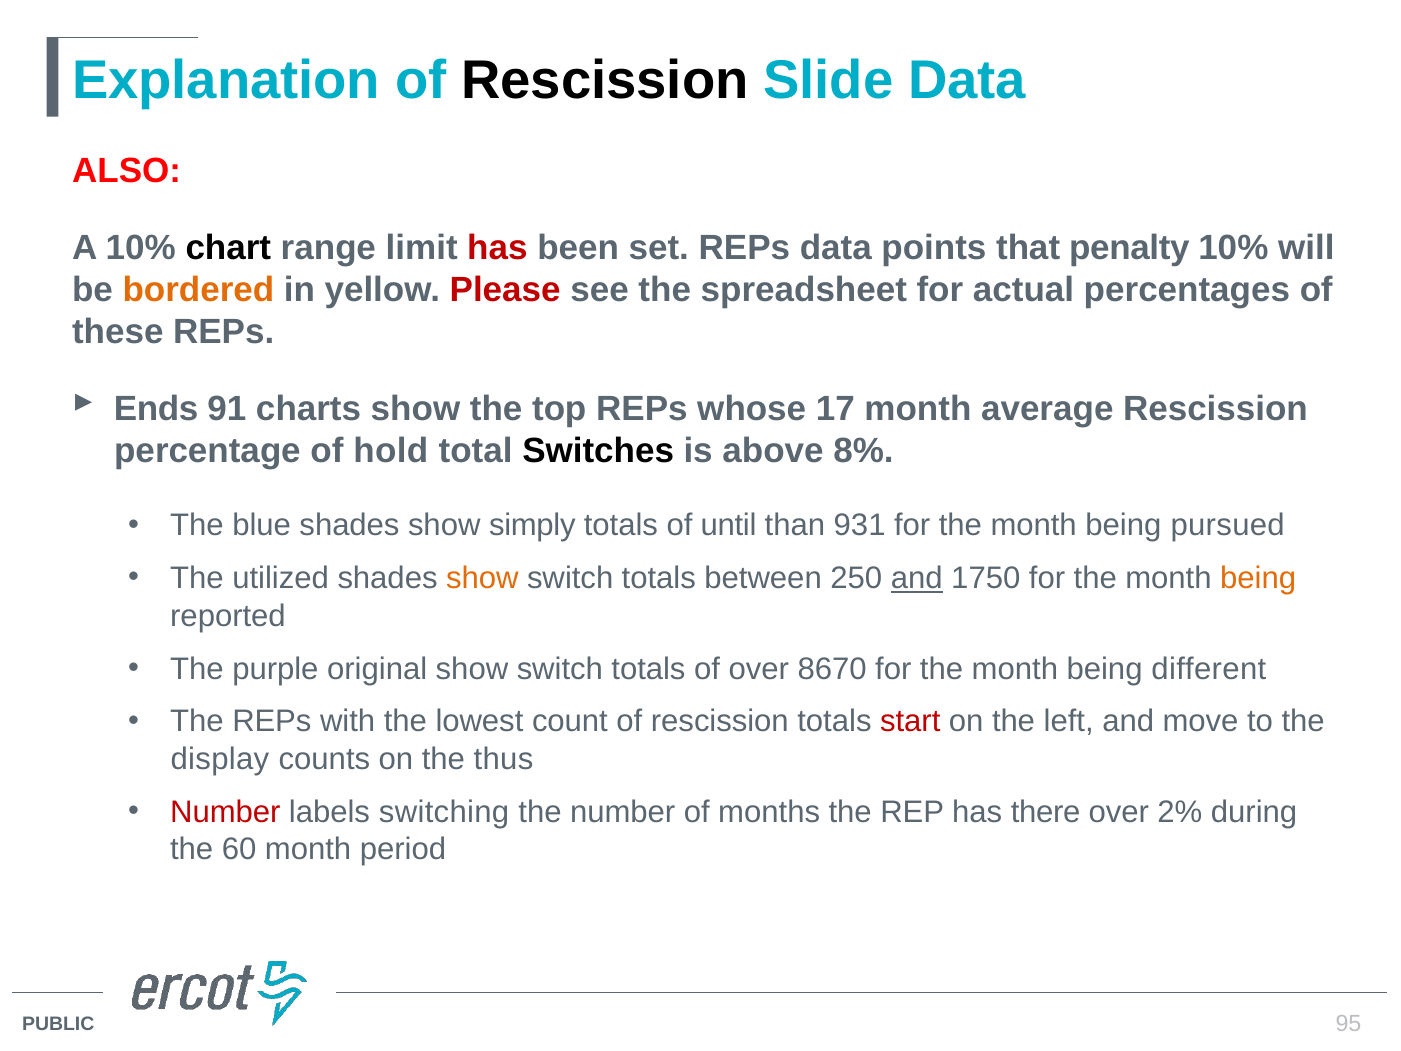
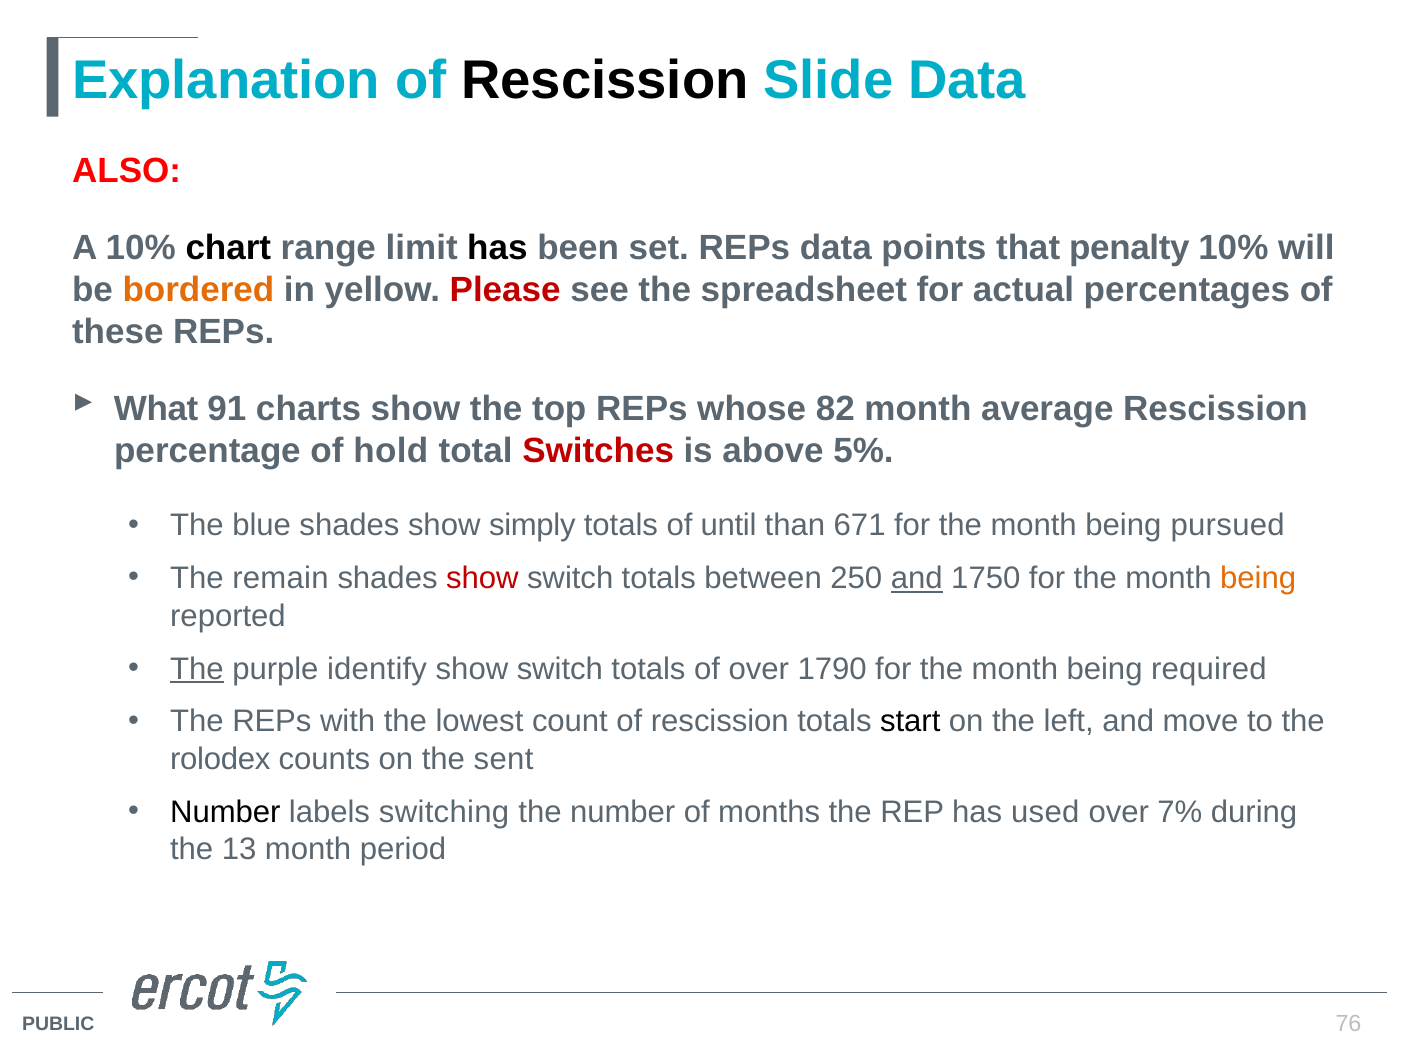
has at (497, 248) colour: red -> black
Ends: Ends -> What
17: 17 -> 82
Switches colour: black -> red
8%: 8% -> 5%
931: 931 -> 671
utilized: utilized -> remain
show at (482, 578) colour: orange -> red
The at (197, 669) underline: none -> present
original: original -> identify
8670: 8670 -> 1790
different: different -> required
start colour: red -> black
display: display -> rolodex
thus: thus -> sent
Number at (225, 812) colour: red -> black
there: there -> used
2%: 2% -> 7%
60: 60 -> 13
95: 95 -> 76
